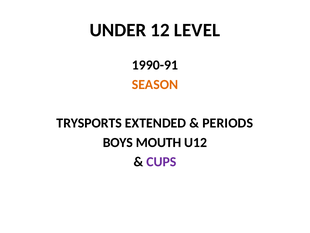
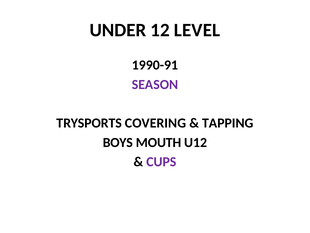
SEASON colour: orange -> purple
EXTENDED: EXTENDED -> COVERING
PERIODS: PERIODS -> TAPPING
